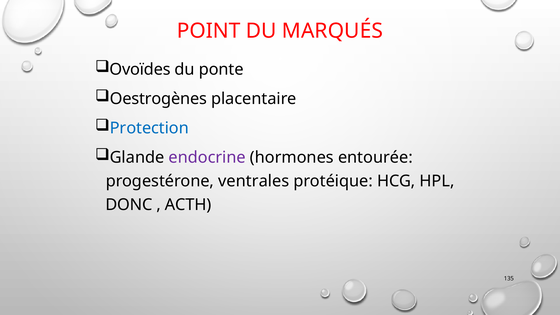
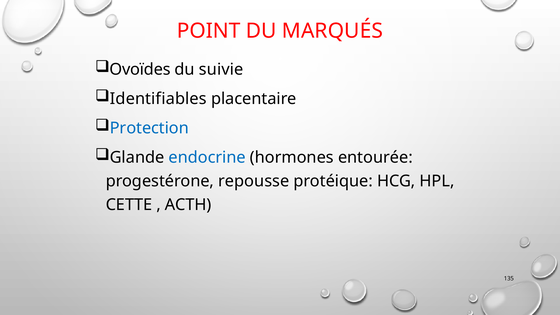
ponte: ponte -> suivie
Oestrogènes: Oestrogènes -> Identifiables
endocrine colour: purple -> blue
ventrales: ventrales -> repousse
DONC: DONC -> CETTE
